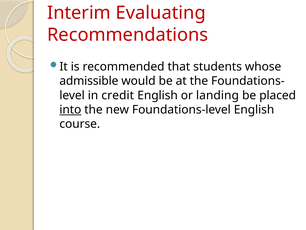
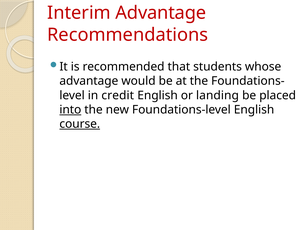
Interim Evaluating: Evaluating -> Advantage
admissible at (89, 81): admissible -> advantage
course underline: none -> present
